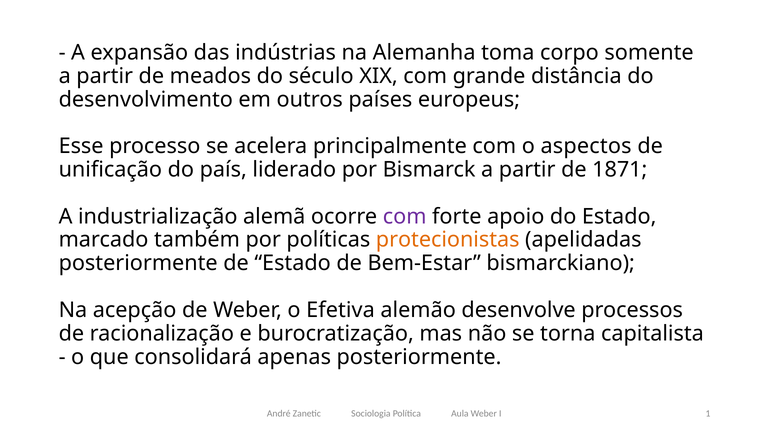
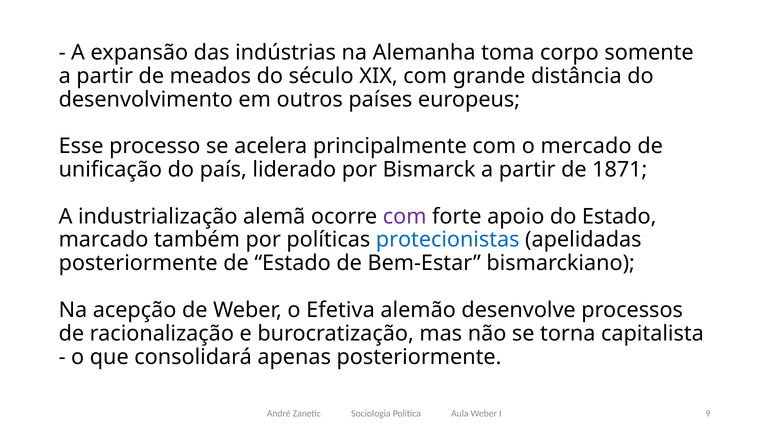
aspectos: aspectos -> mercado
protecionistas colour: orange -> blue
1: 1 -> 9
